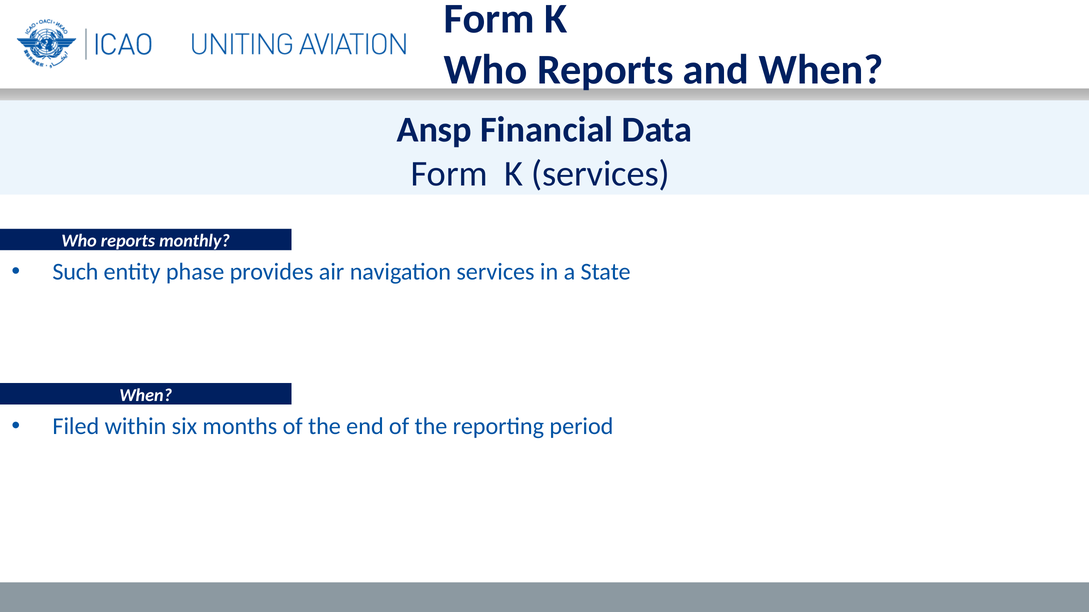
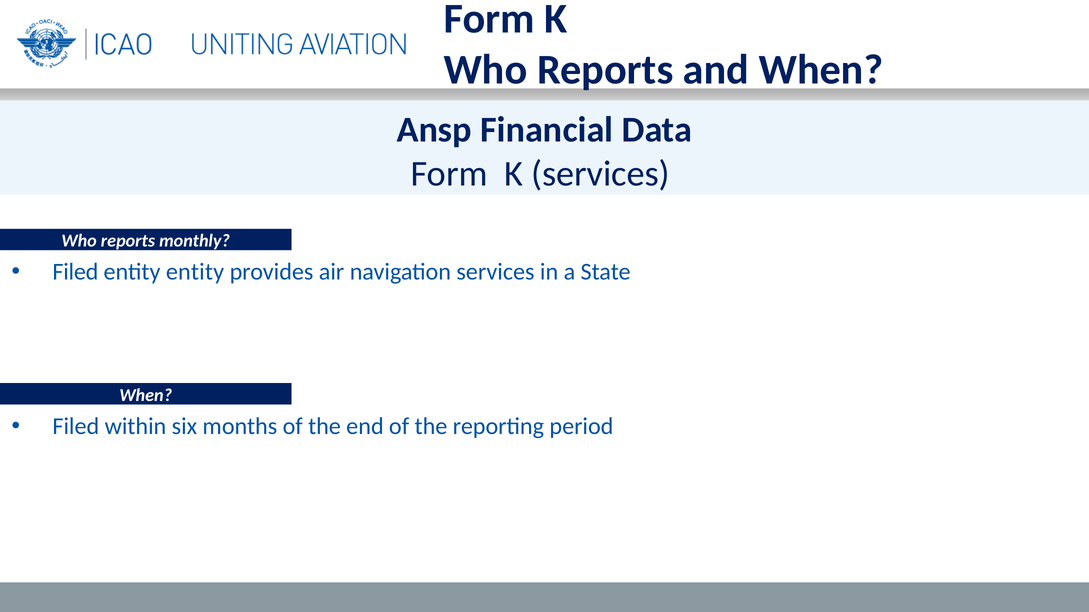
Such at (75, 272): Such -> Filed
entity phase: phase -> entity
